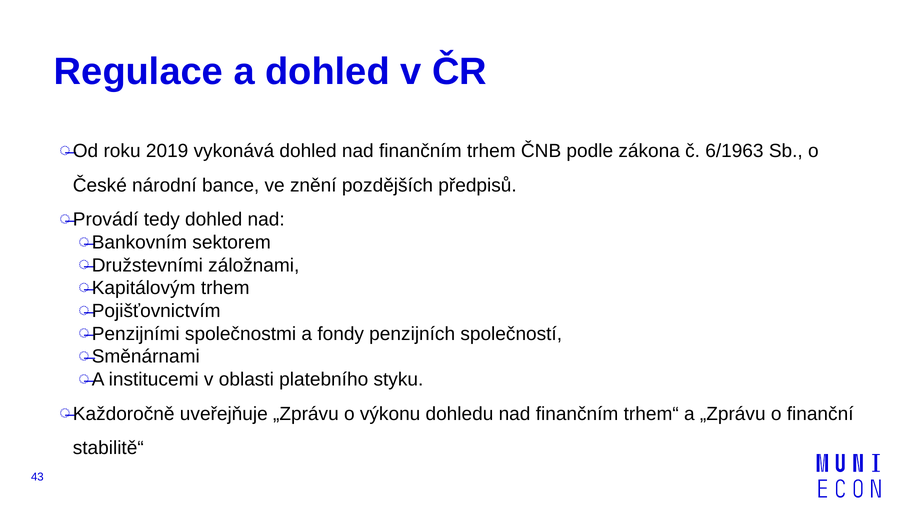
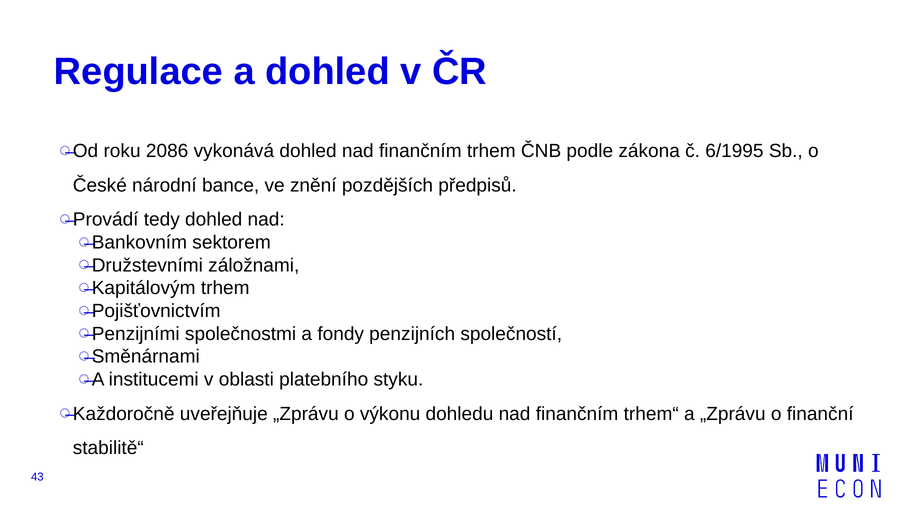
2019: 2019 -> 2086
6/1963: 6/1963 -> 6/1995
